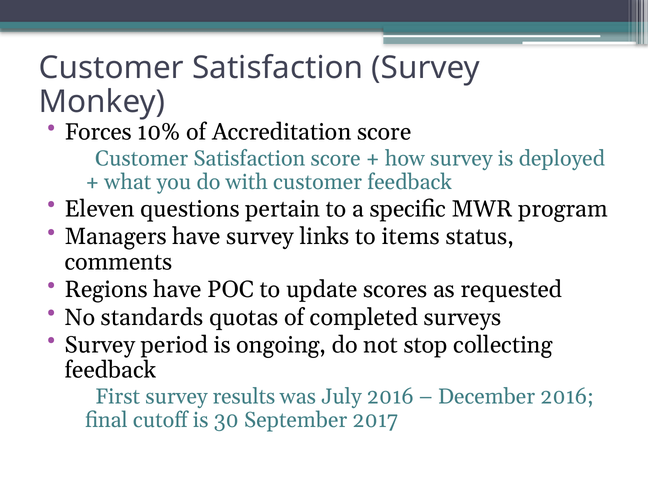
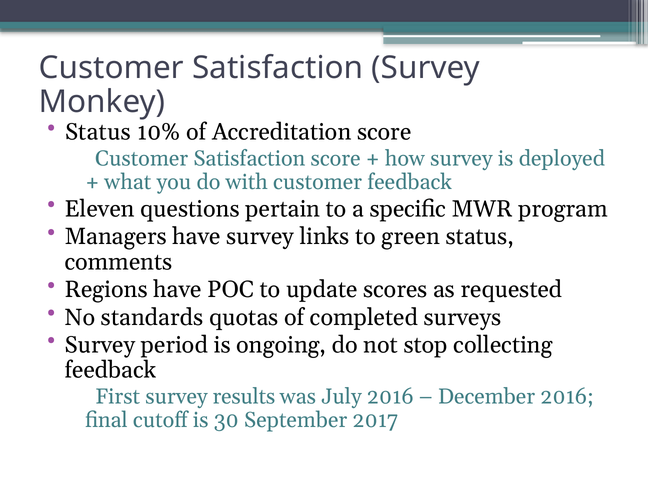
Forces at (98, 132): Forces -> Status
items: items -> green
